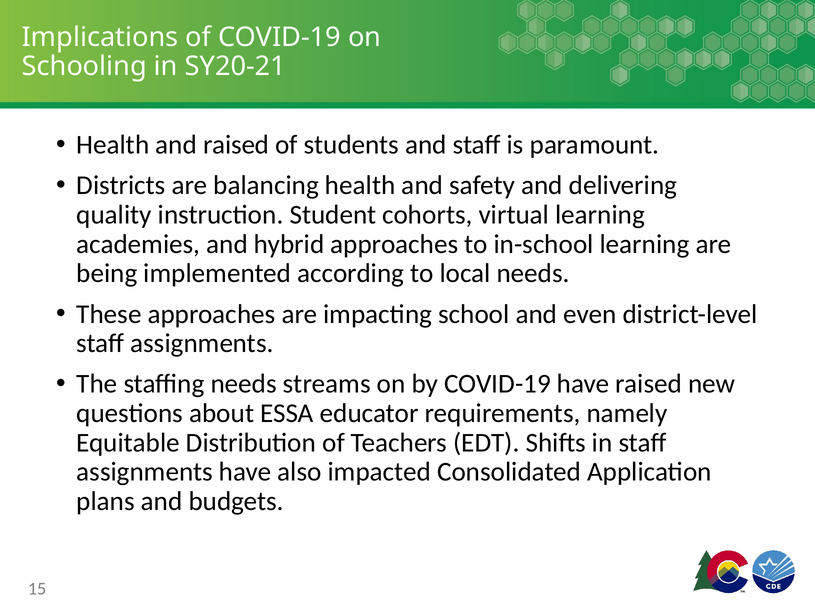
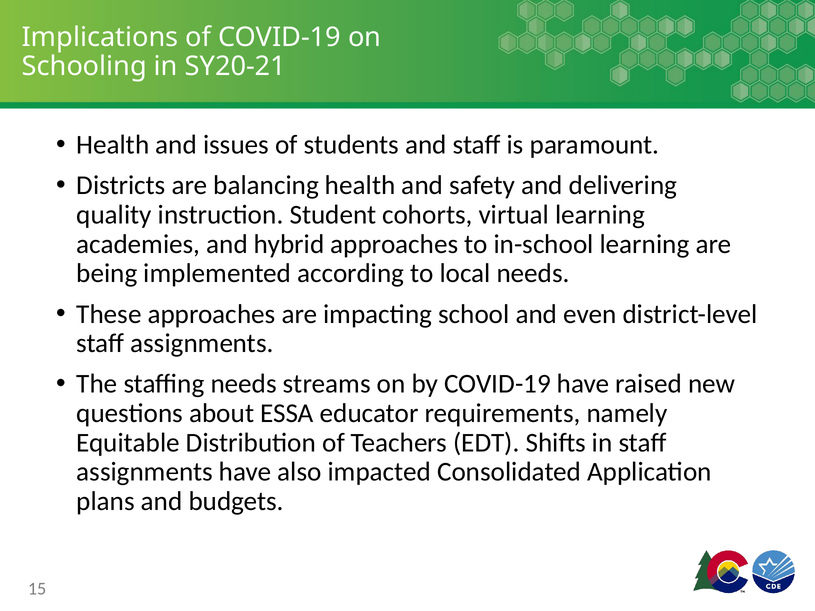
and raised: raised -> issues
